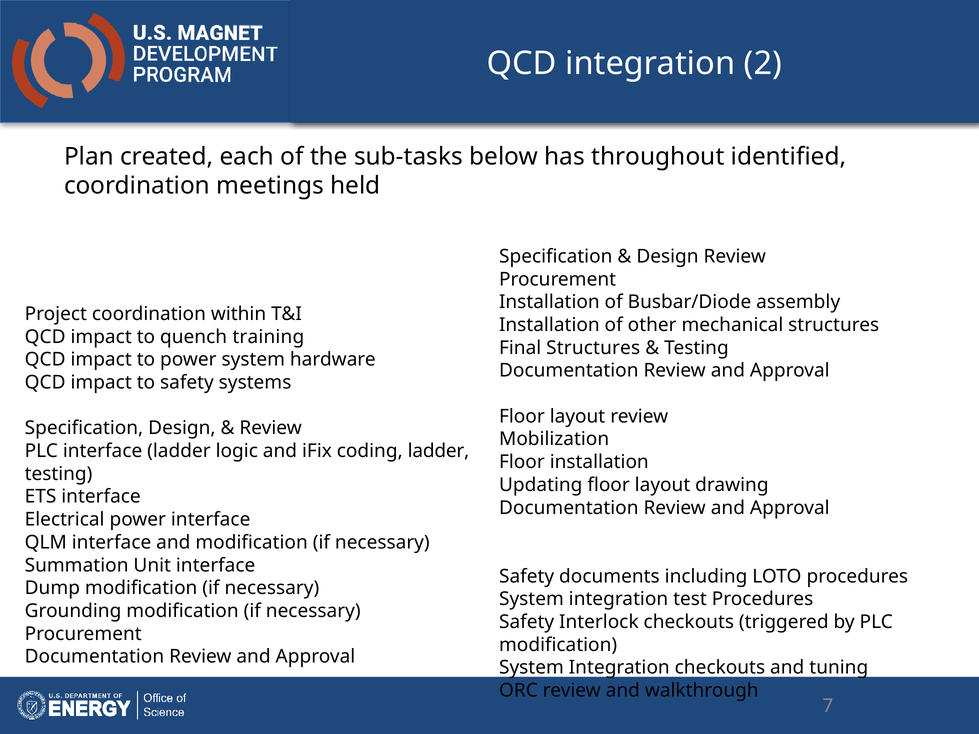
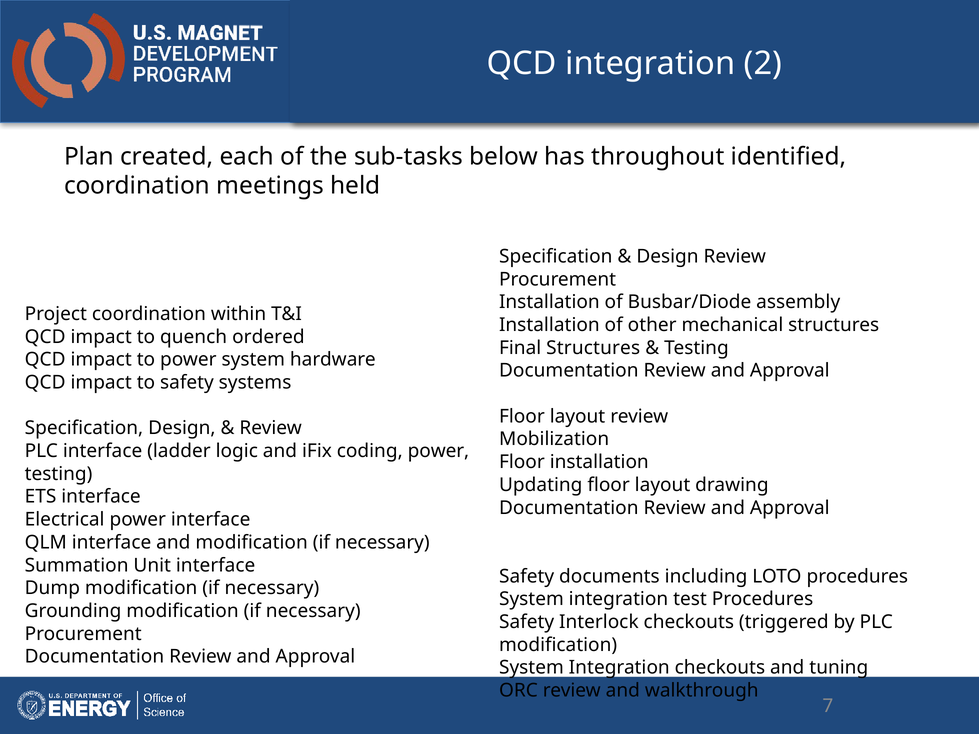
training: training -> ordered
coding ladder: ladder -> power
